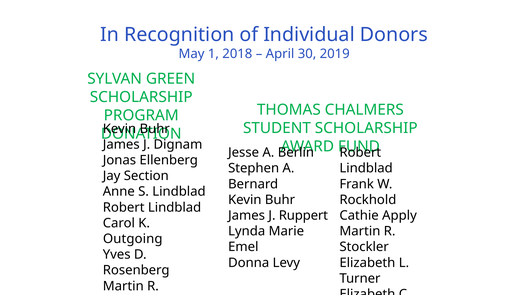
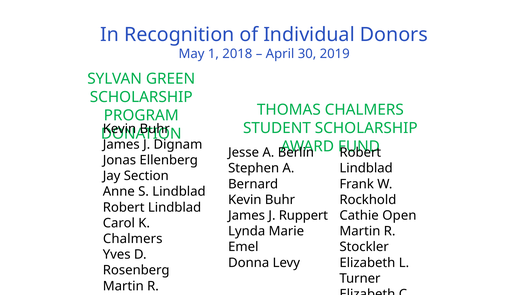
Apply: Apply -> Open
Outgoing at (133, 239): Outgoing -> Chalmers
